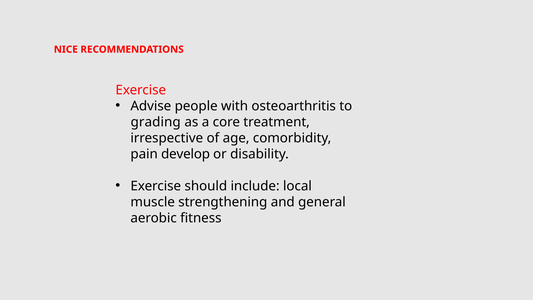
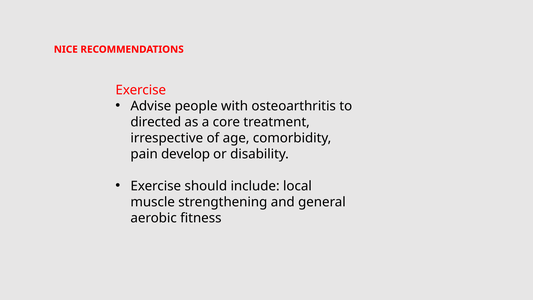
grading: grading -> directed
